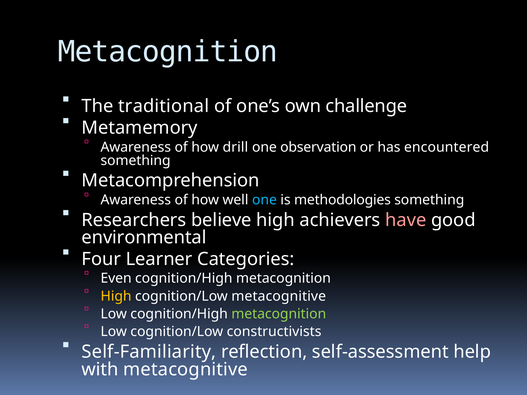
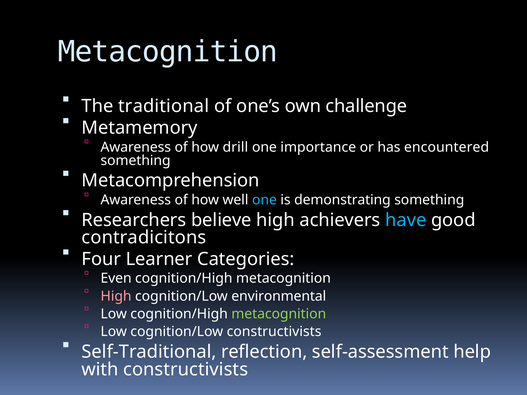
observation: observation -> importance
methodologies: methodologies -> demonstrating
have colour: pink -> light blue
environmental: environmental -> contradicitons
High at (116, 296) colour: yellow -> pink
cognition/Low metacognitive: metacognitive -> environmental
Self-Familiarity: Self-Familiarity -> Self-Traditional
with metacognitive: metacognitive -> constructivists
